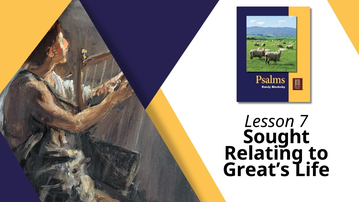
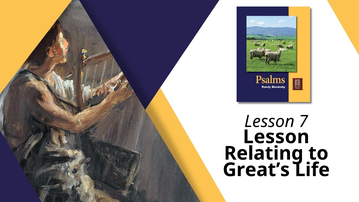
Sought at (276, 137): Sought -> Lesson
